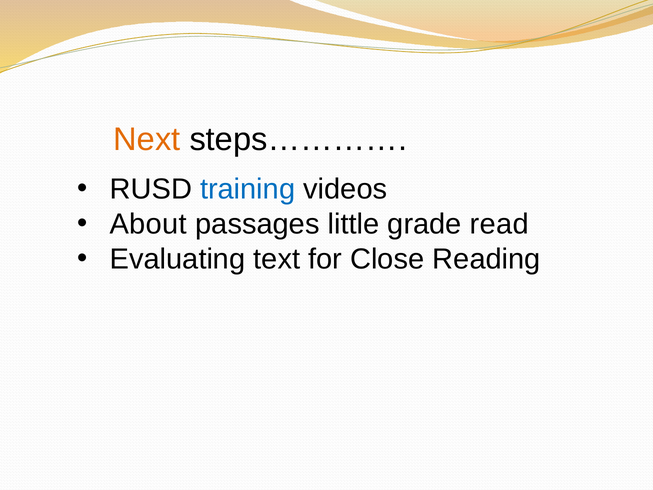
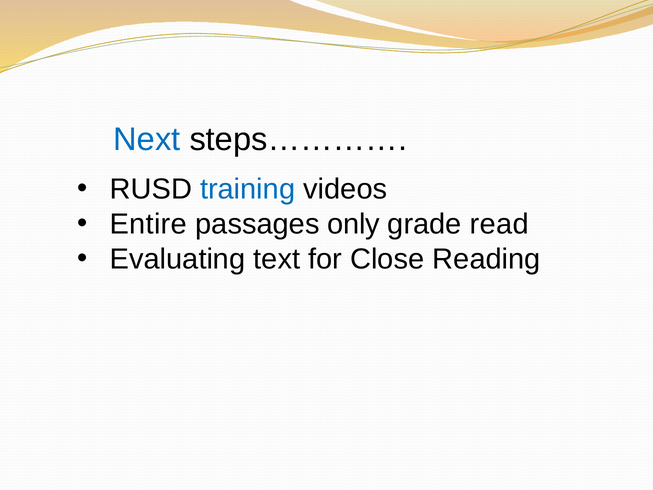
Next colour: orange -> blue
About: About -> Entire
little: little -> only
